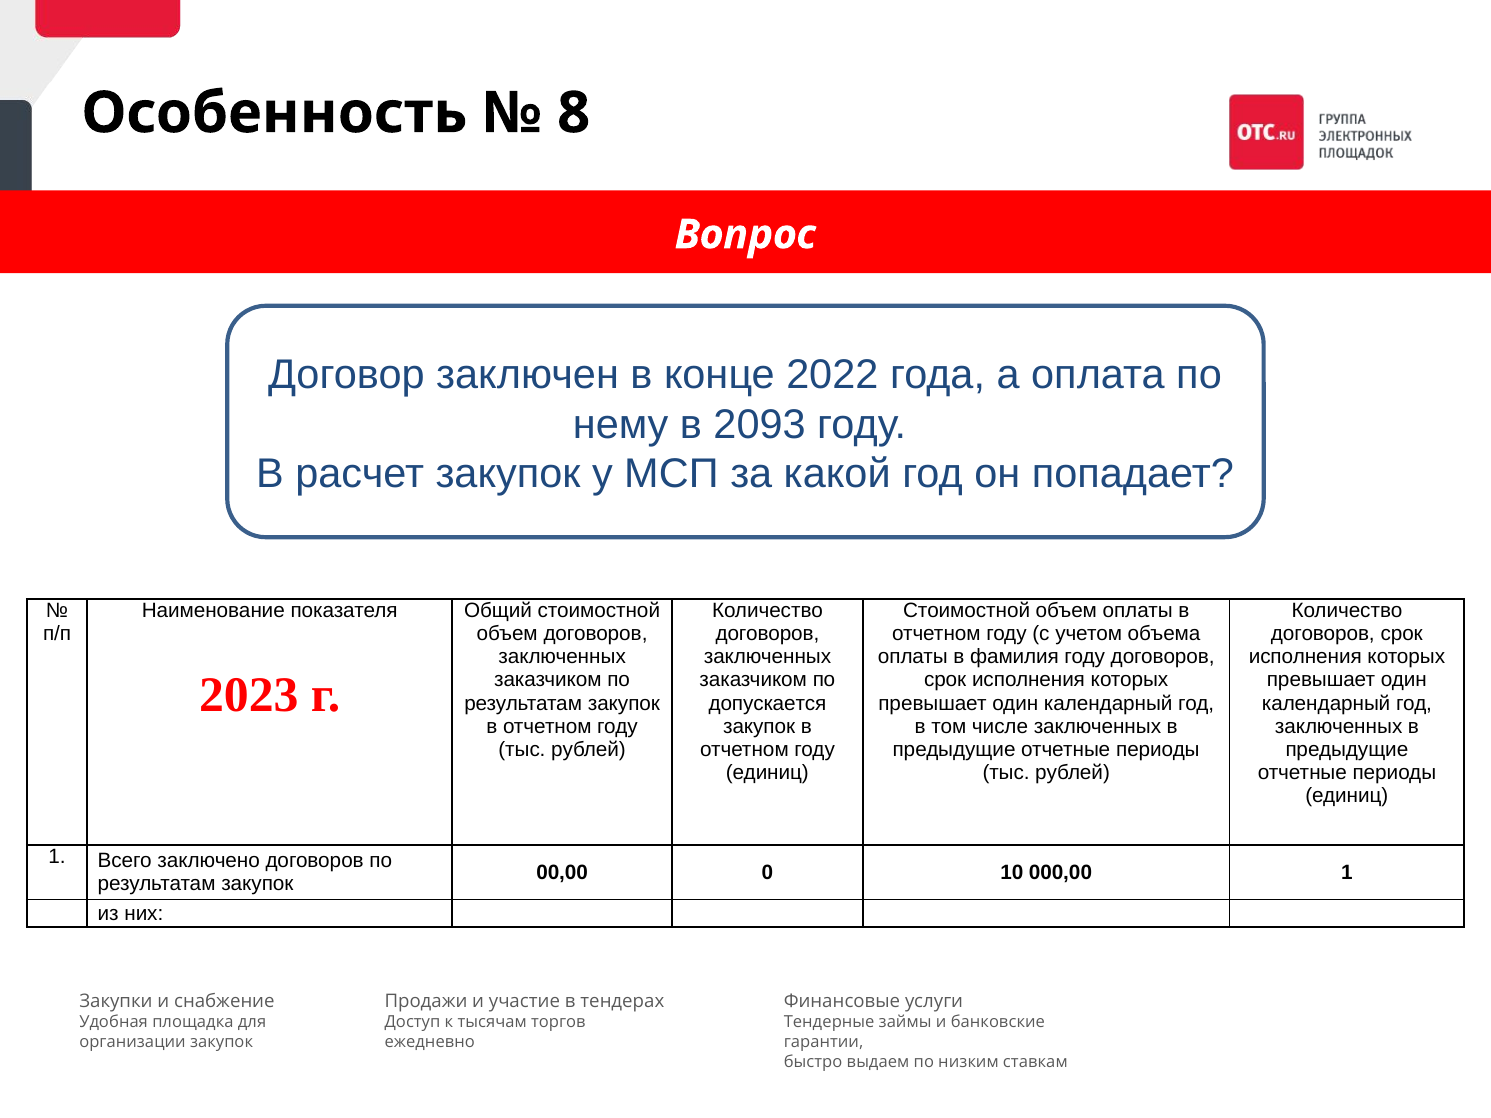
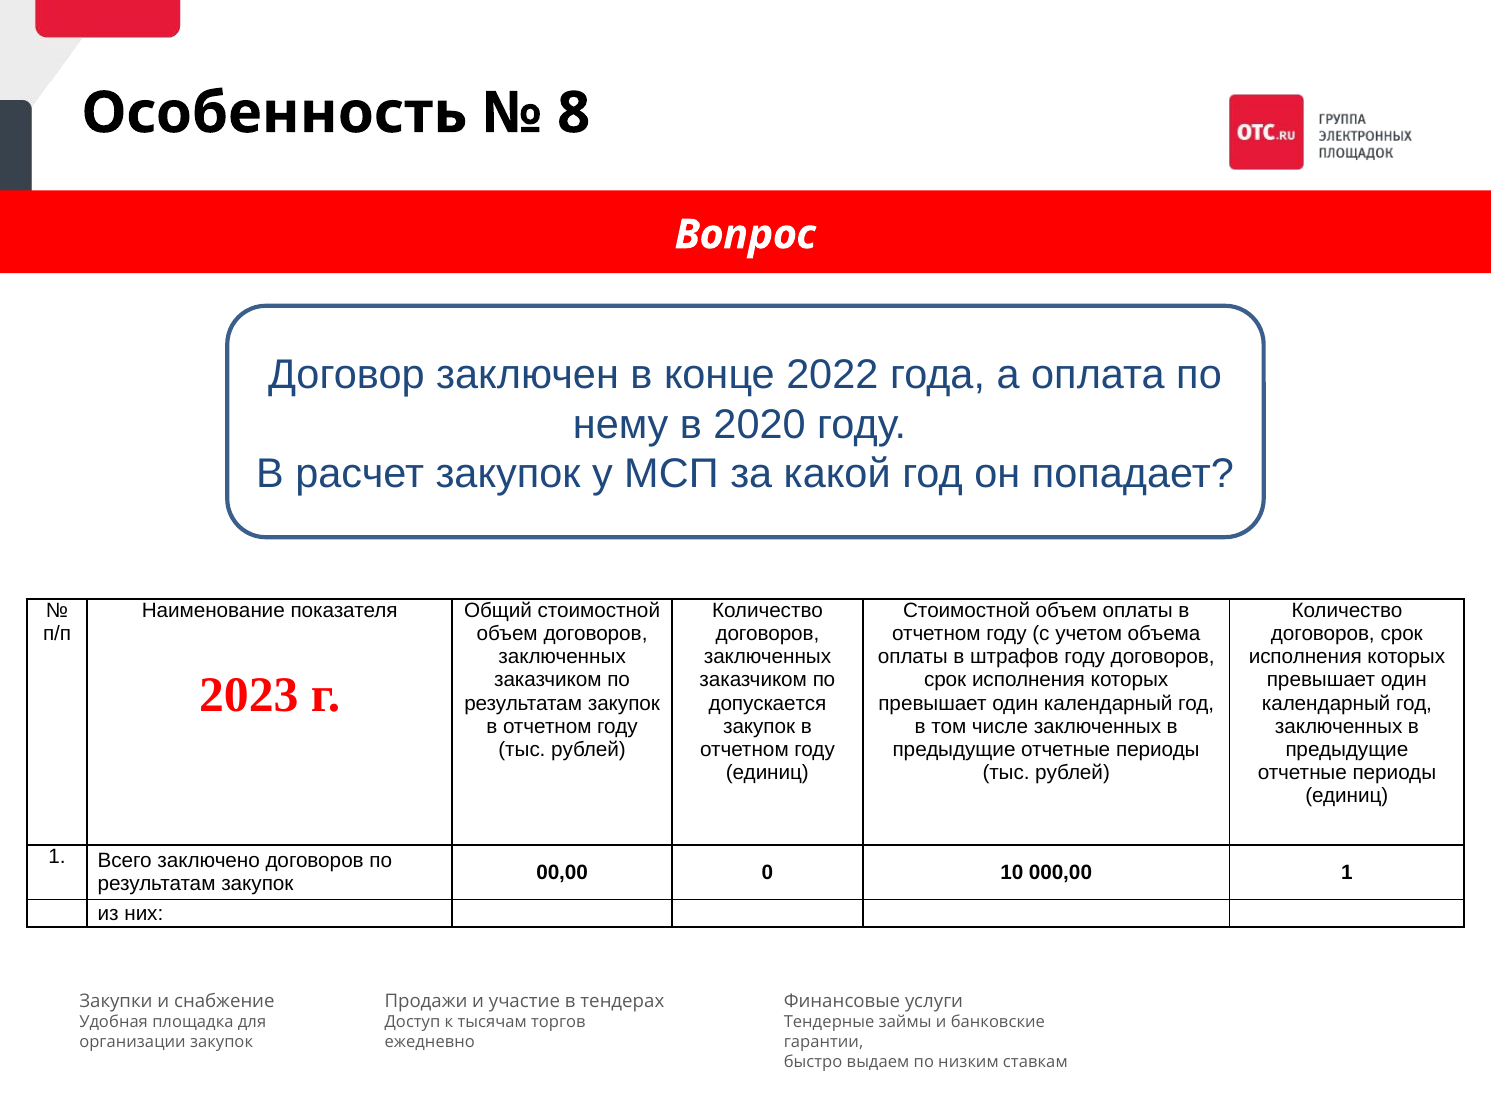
2093: 2093 -> 2020
фамилия: фамилия -> штрафов
